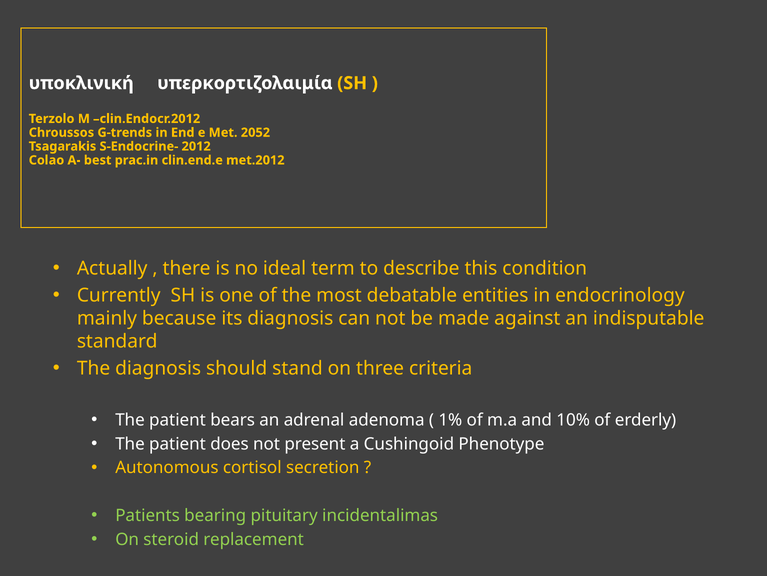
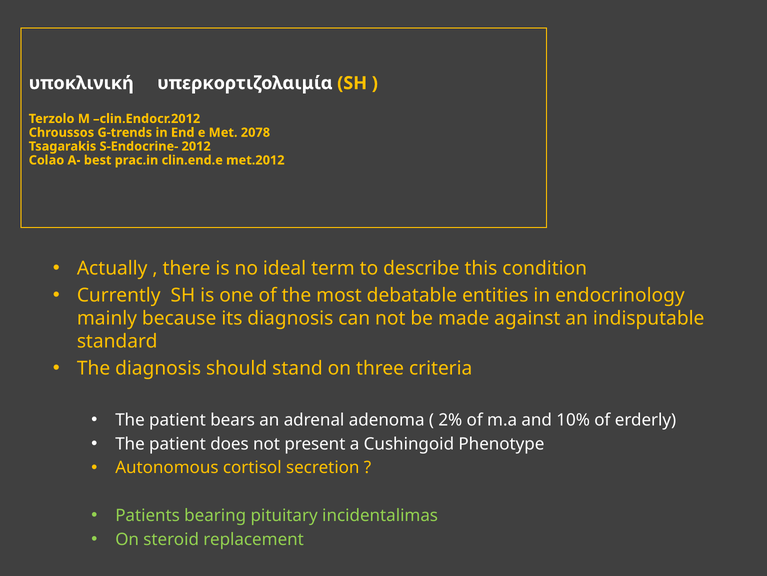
2052: 2052 -> 2078
1%: 1% -> 2%
